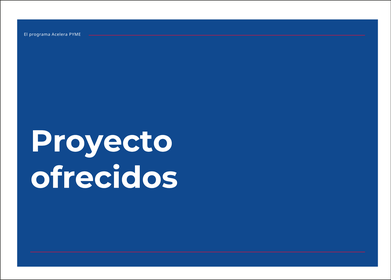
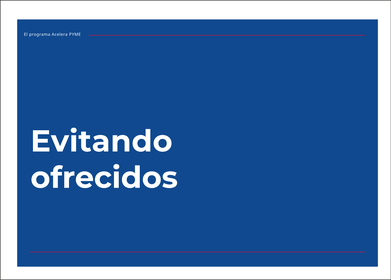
Proyecto: Proyecto -> Evitando
